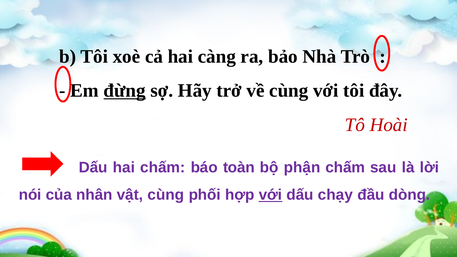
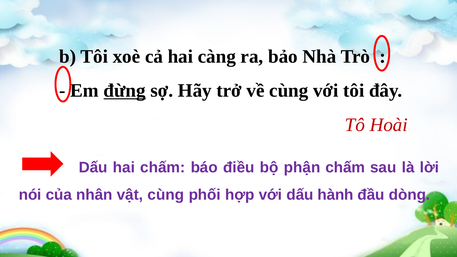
toàn: toàn -> điều
với at (270, 195) underline: present -> none
chạy: chạy -> hành
